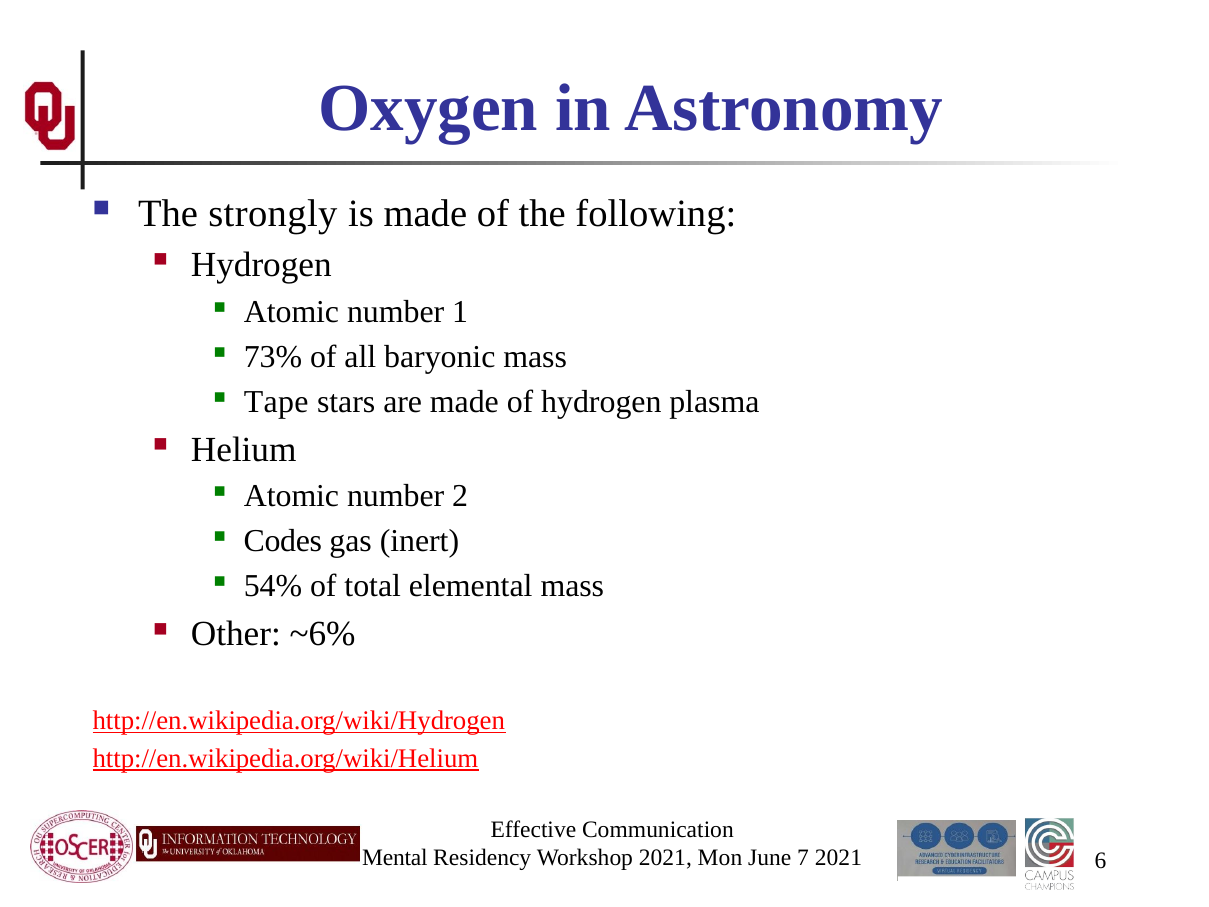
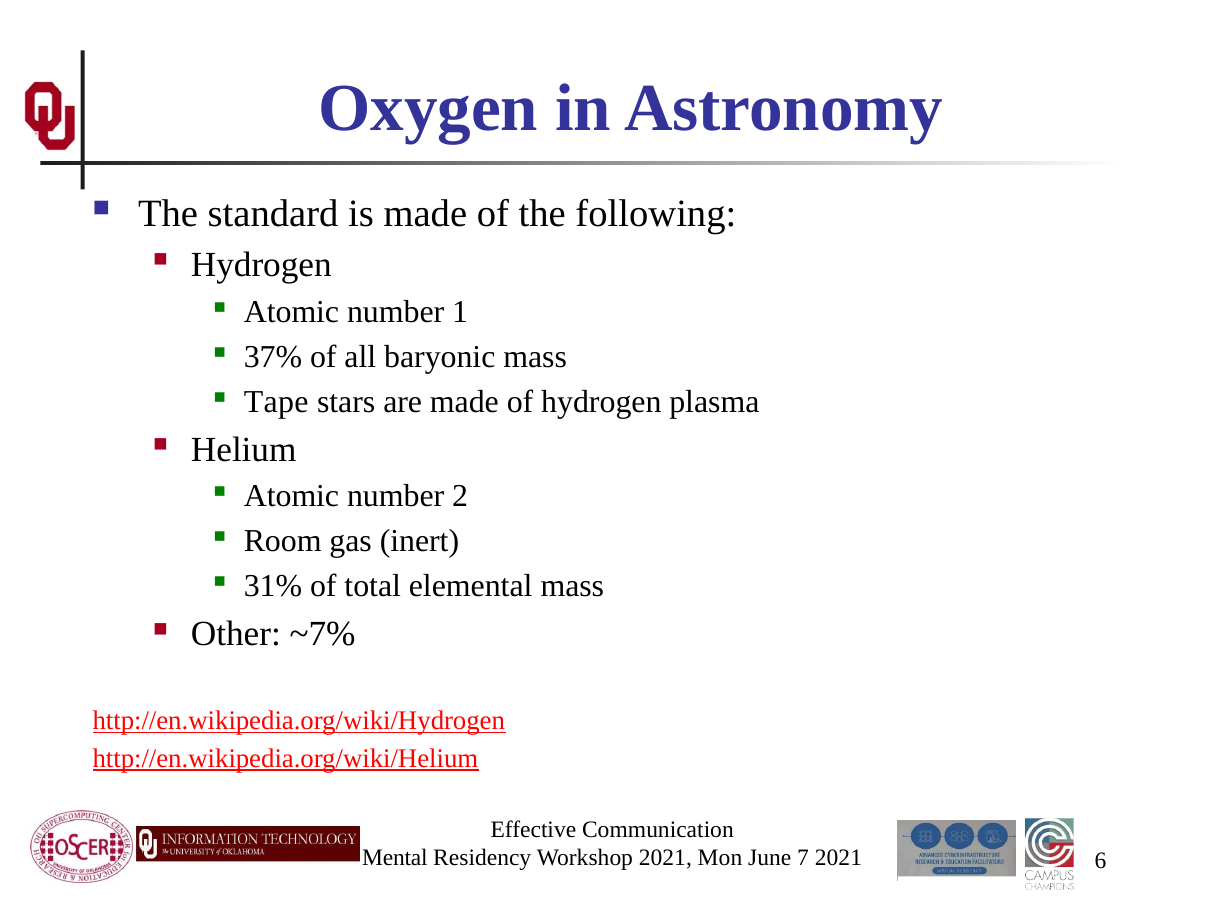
strongly: strongly -> standard
73%: 73% -> 37%
Codes: Codes -> Room
54%: 54% -> 31%
~6%: ~6% -> ~7%
